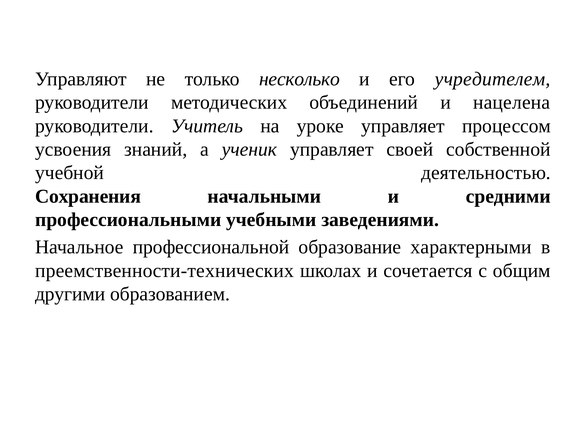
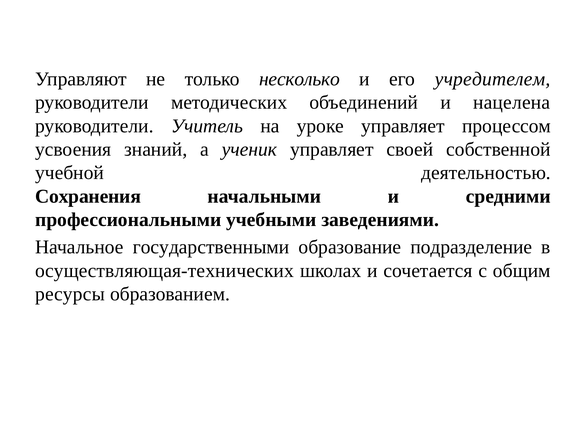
профессиональной: профессиональной -> государственными
характерными: характерными -> подразделение
преемственности-технических: преемственности-технических -> осуществляющая-технических
другими: другими -> ресурсы
